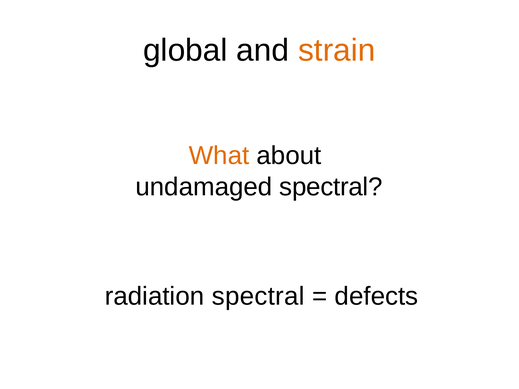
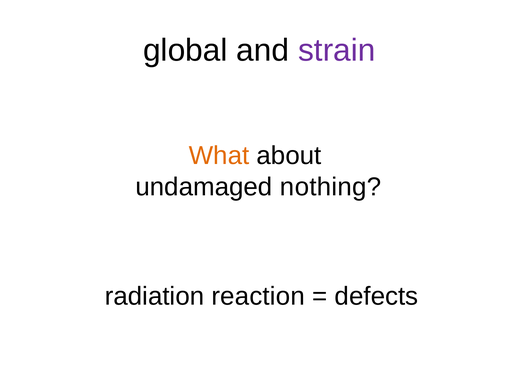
strain colour: orange -> purple
undamaged spectral: spectral -> nothing
radiation spectral: spectral -> reaction
